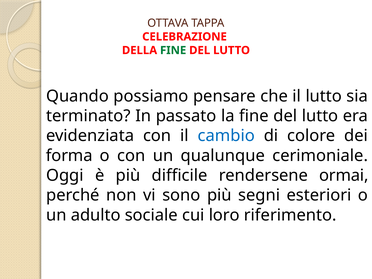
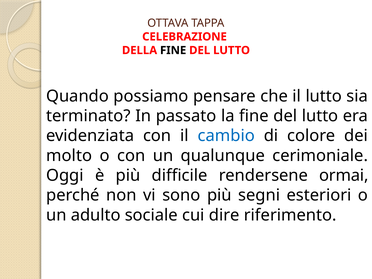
FINE at (173, 50) colour: green -> black
forma: forma -> molto
loro: loro -> dire
